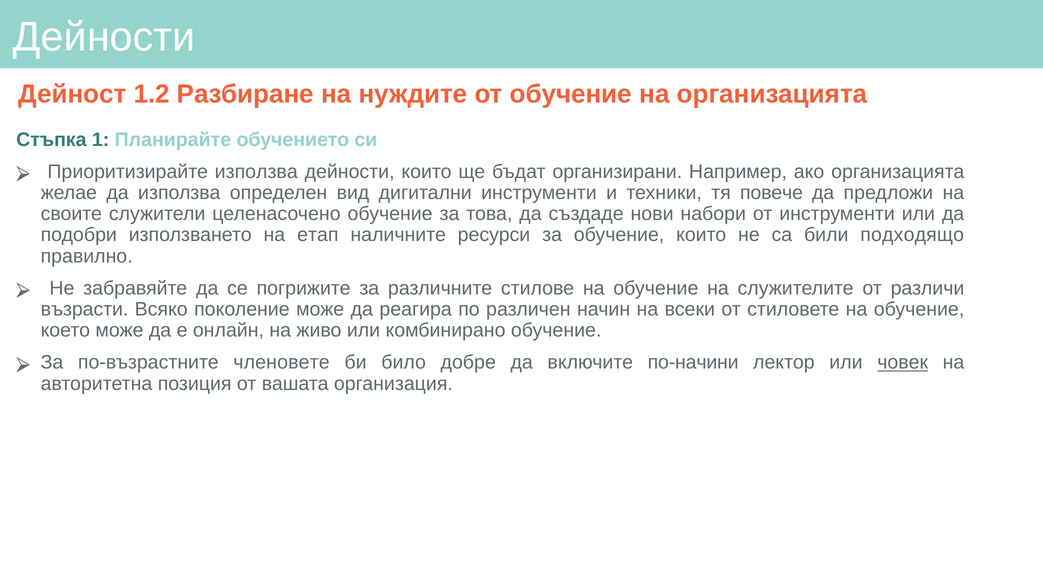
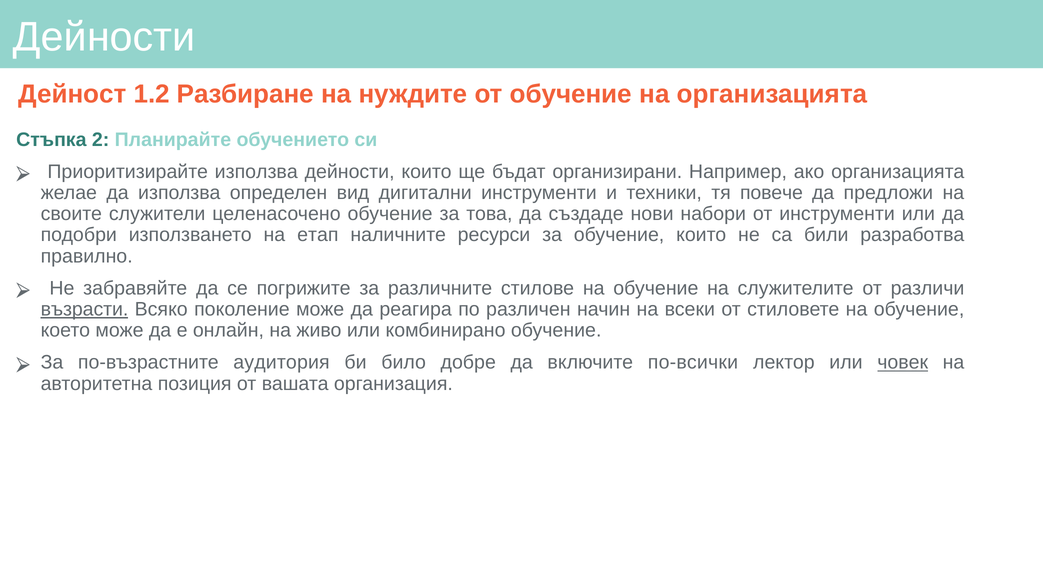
1: 1 -> 2
подходящо: подходящо -> разработва
възрасти underline: none -> present
членовете: членовете -> аудитория
по-начини: по-начини -> по-всички
